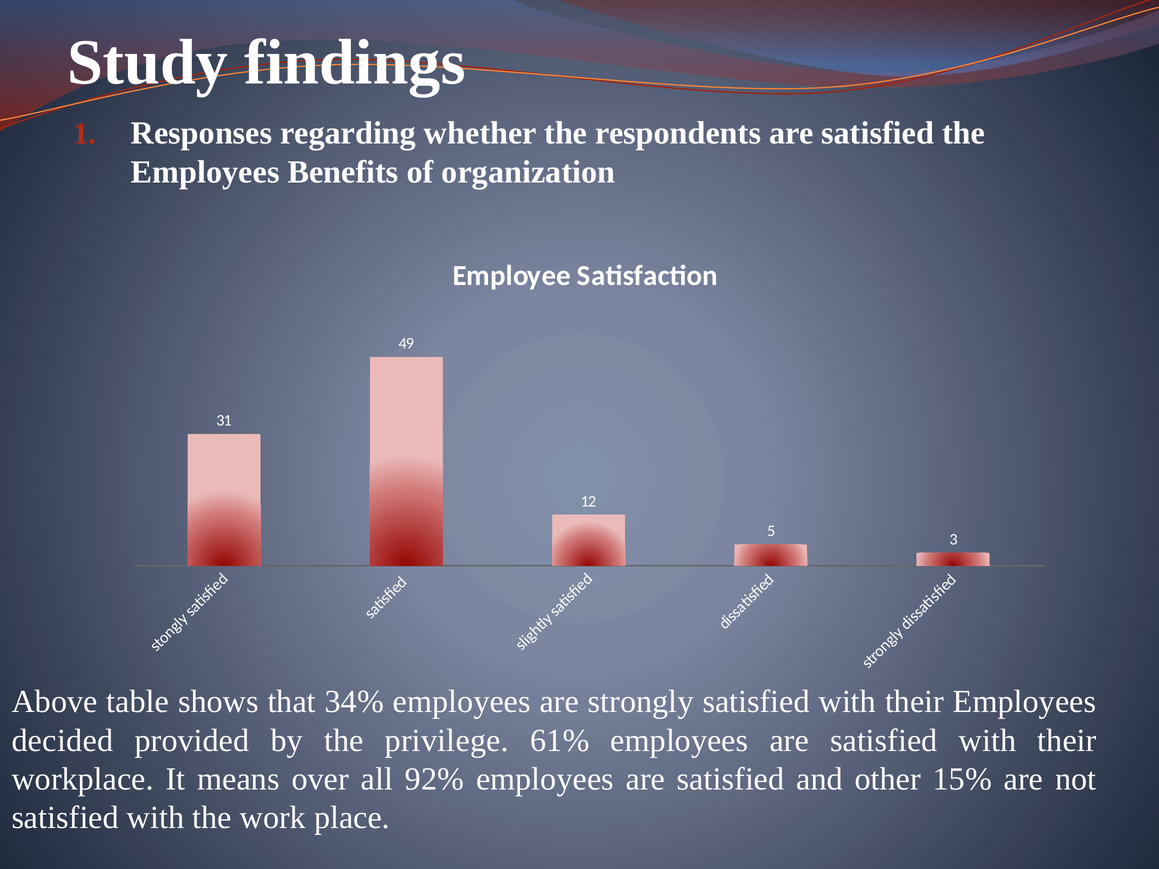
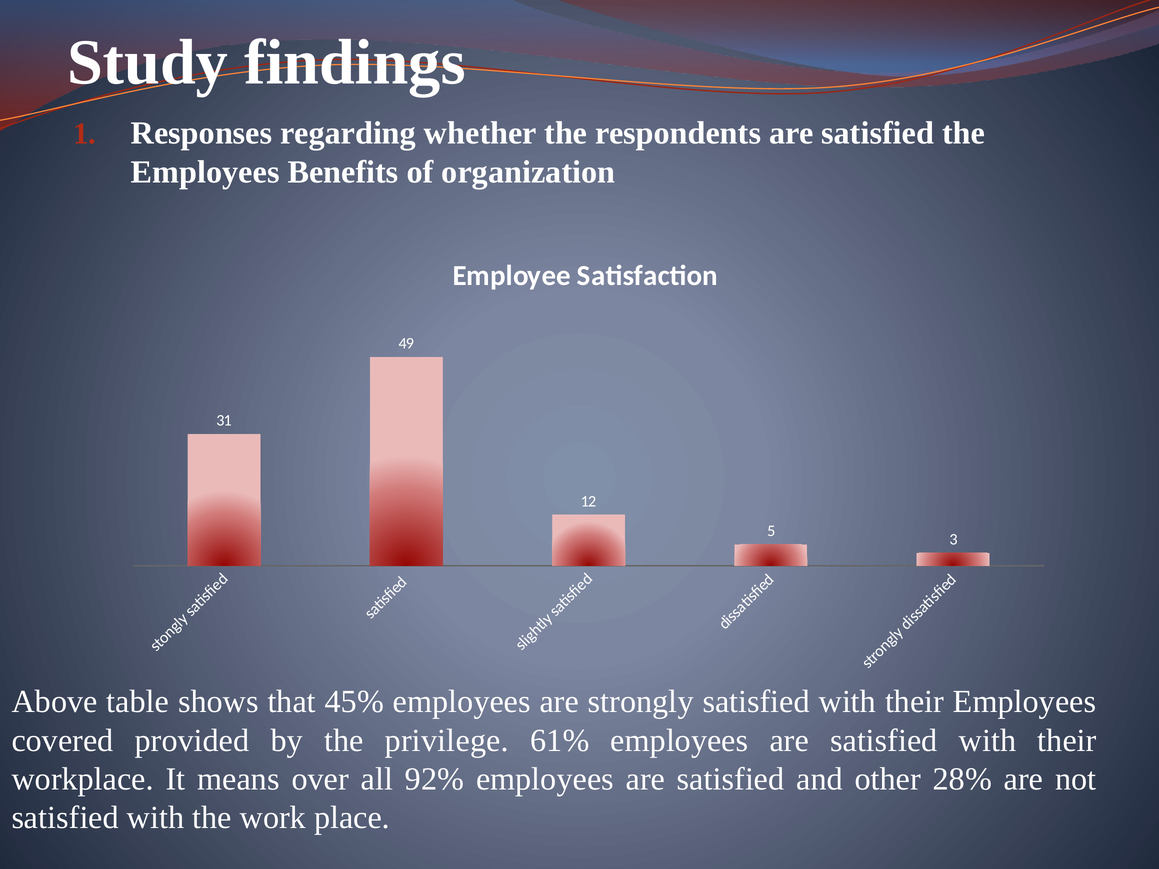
34%: 34% -> 45%
decided: decided -> covered
15%: 15% -> 28%
